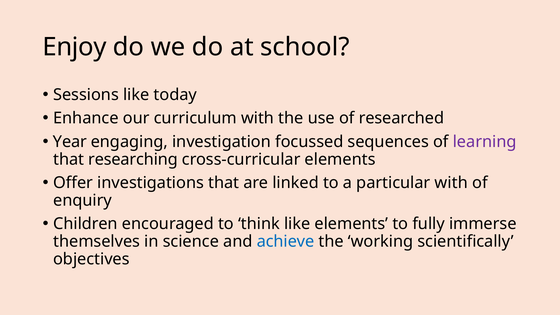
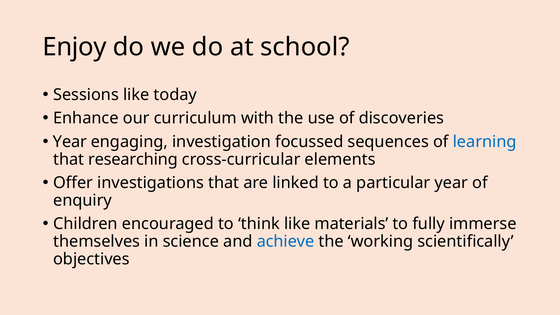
researched: researched -> discoveries
learning colour: purple -> blue
particular with: with -> year
like elements: elements -> materials
